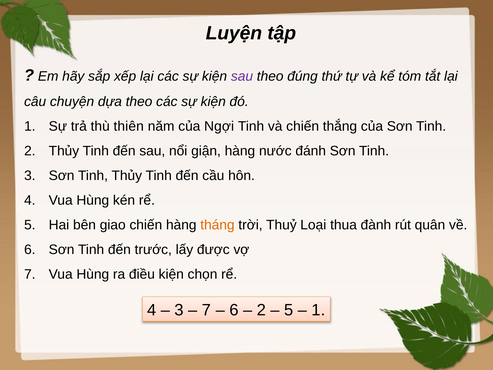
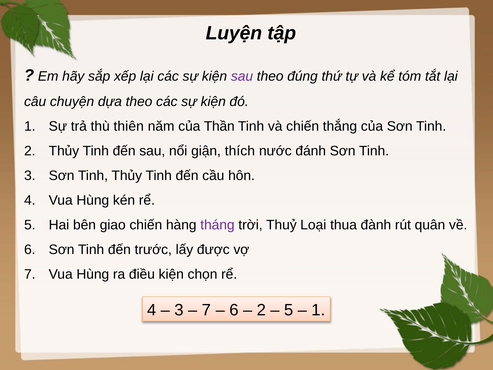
Ngợi: Ngợi -> Thần
giận hàng: hàng -> thích
tháng colour: orange -> purple
